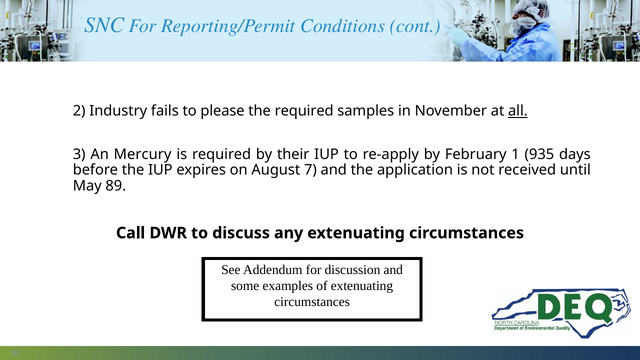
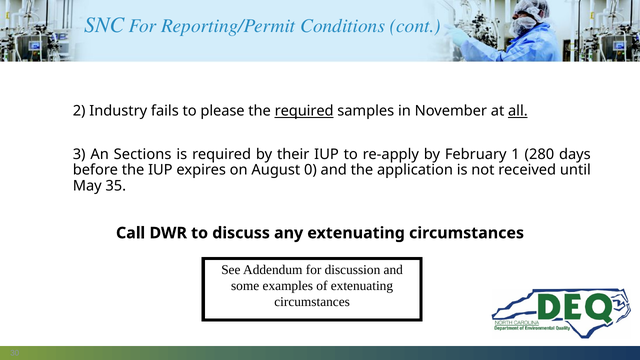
required at (304, 111) underline: none -> present
Mercury: Mercury -> Sections
935: 935 -> 280
7: 7 -> 0
89: 89 -> 35
